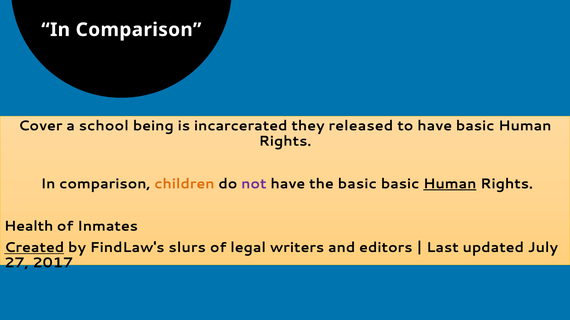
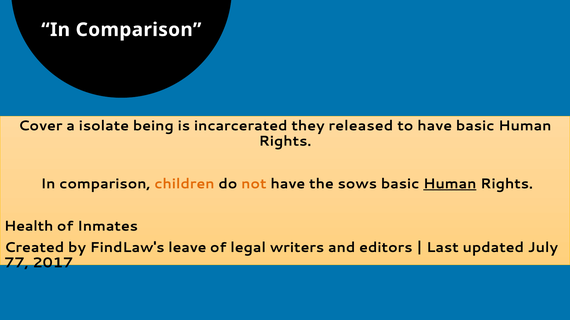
school: school -> isolate
not colour: purple -> orange
the basic: basic -> sows
Created underline: present -> none
slurs: slurs -> leave
27: 27 -> 77
